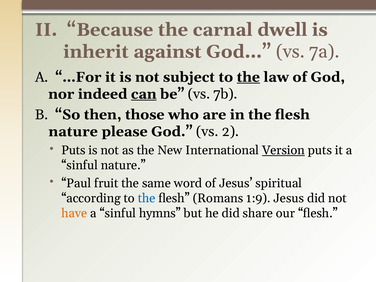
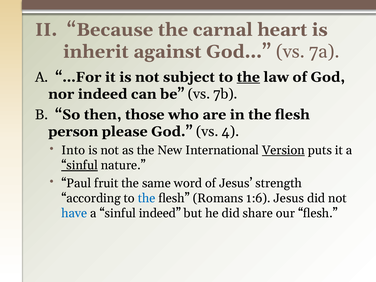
dwell: dwell -> heart
can underline: present -> none
nature at (73, 132): nature -> person
2: 2 -> 4
Puts at (73, 150): Puts -> Into
sinful at (80, 165) underline: none -> present
spiritual: spiritual -> strength
1:9: 1:9 -> 1:6
have colour: orange -> blue
sinful hymns: hymns -> indeed
